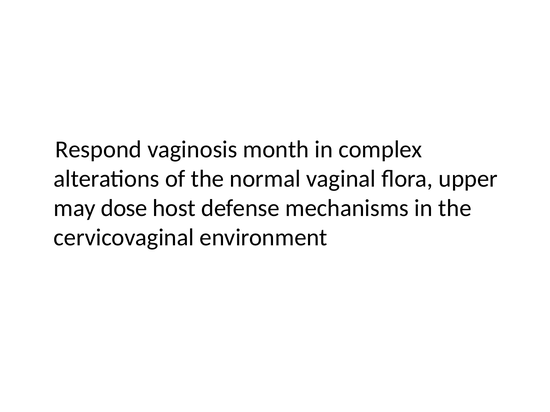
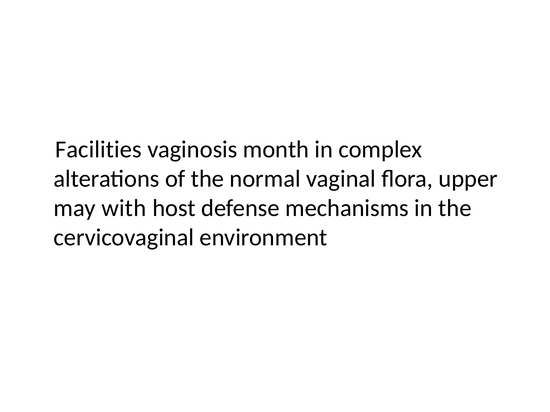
Respond: Respond -> Facilities
dose: dose -> with
